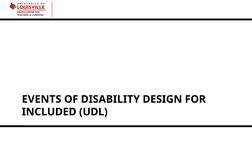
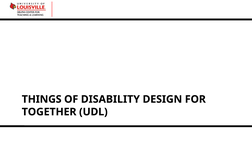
EVENTS: EVENTS -> THINGS
INCLUDED: INCLUDED -> TOGETHER
